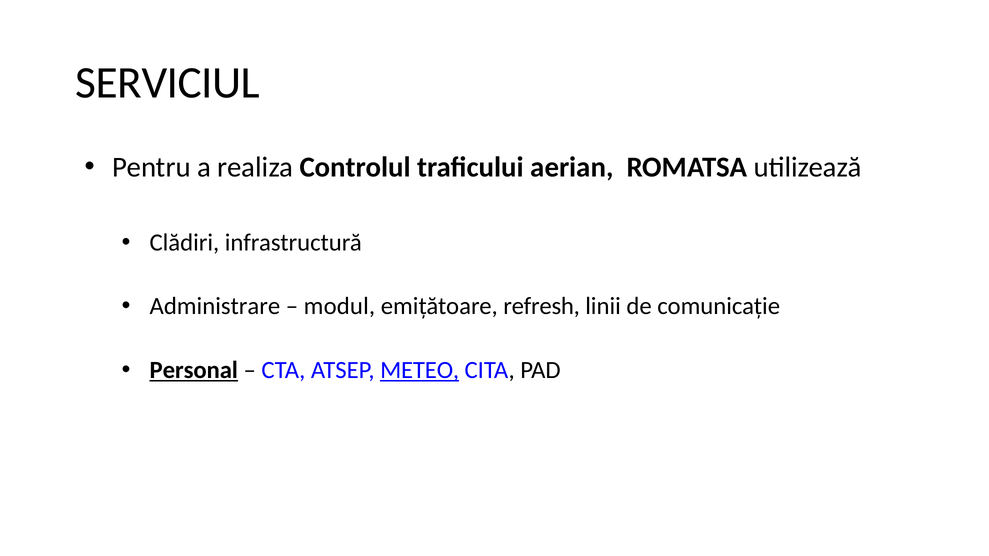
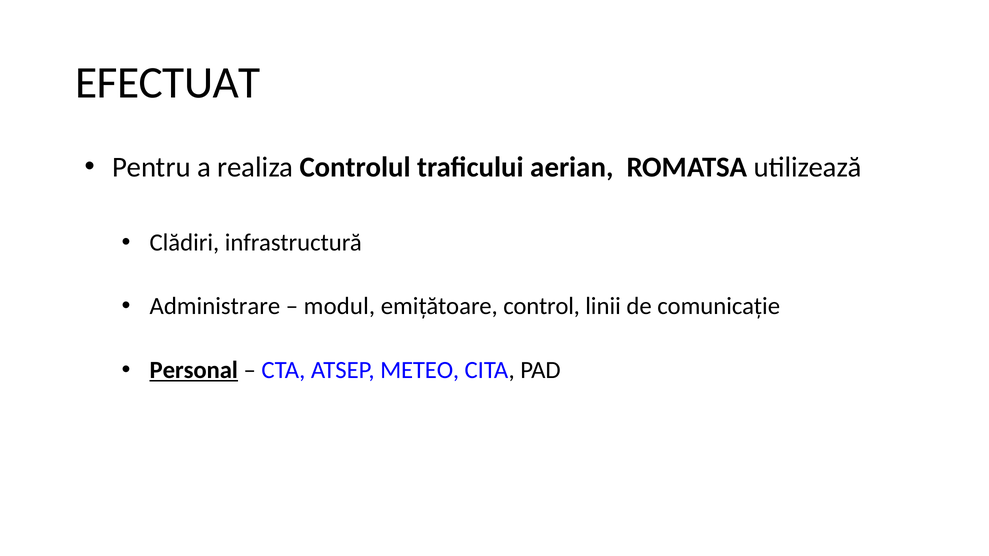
SERVICIUL: SERVICIUL -> EFECTUAT
refresh: refresh -> control
METEO underline: present -> none
